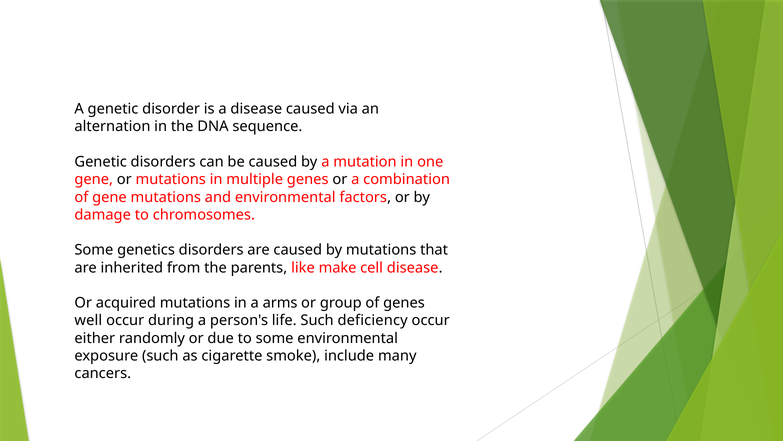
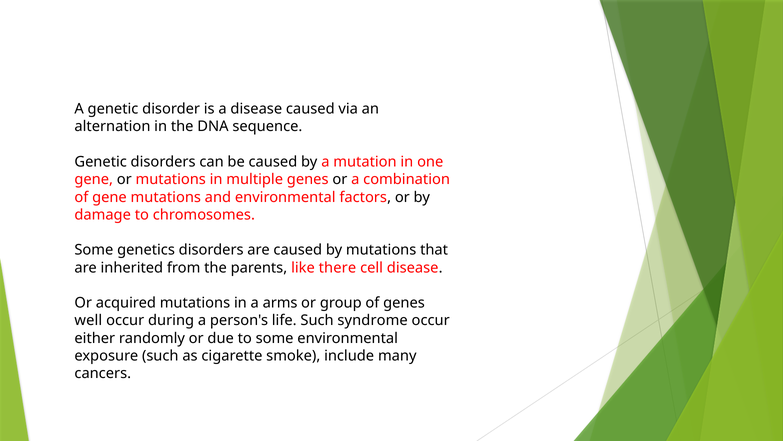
make: make -> there
deficiency: deficiency -> syndrome
